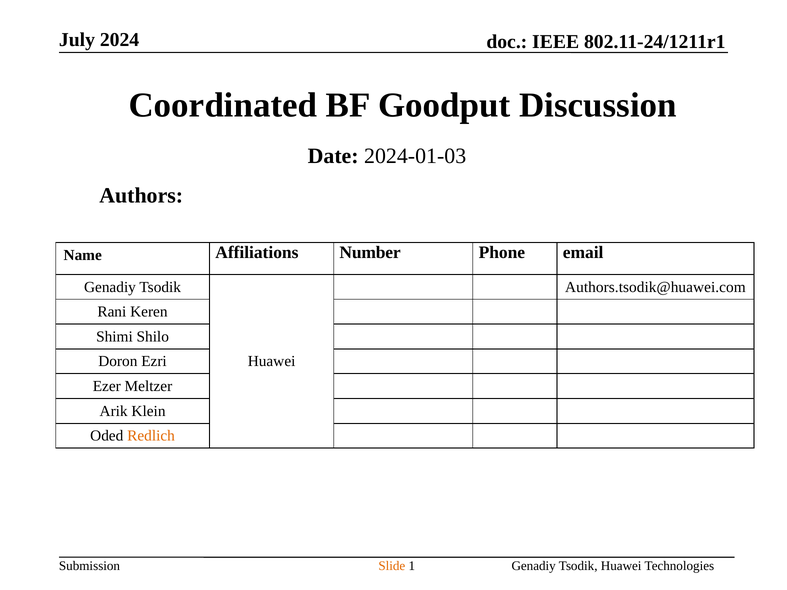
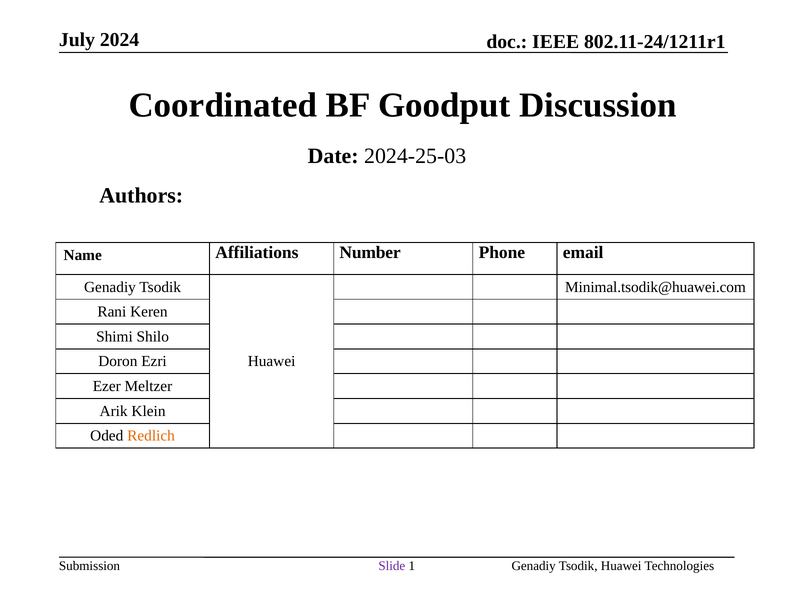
2024-01-03: 2024-01-03 -> 2024-25-03
Authors.tsodik@huawei.com: Authors.tsodik@huawei.com -> Minimal.tsodik@huawei.com
Slide colour: orange -> purple
